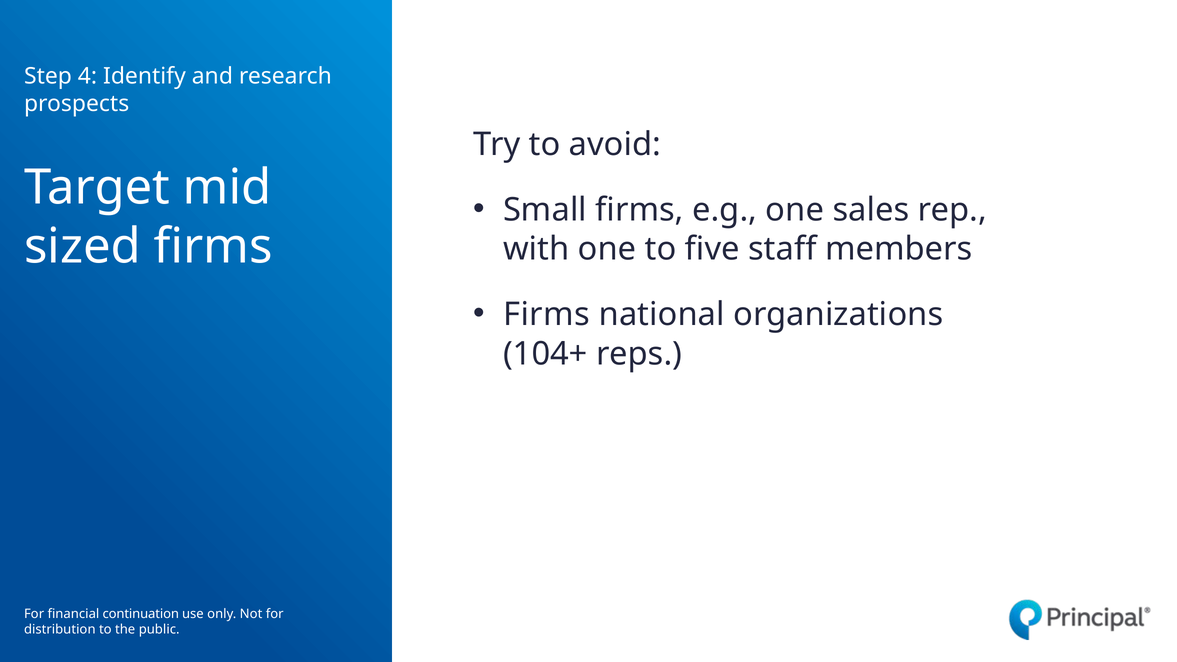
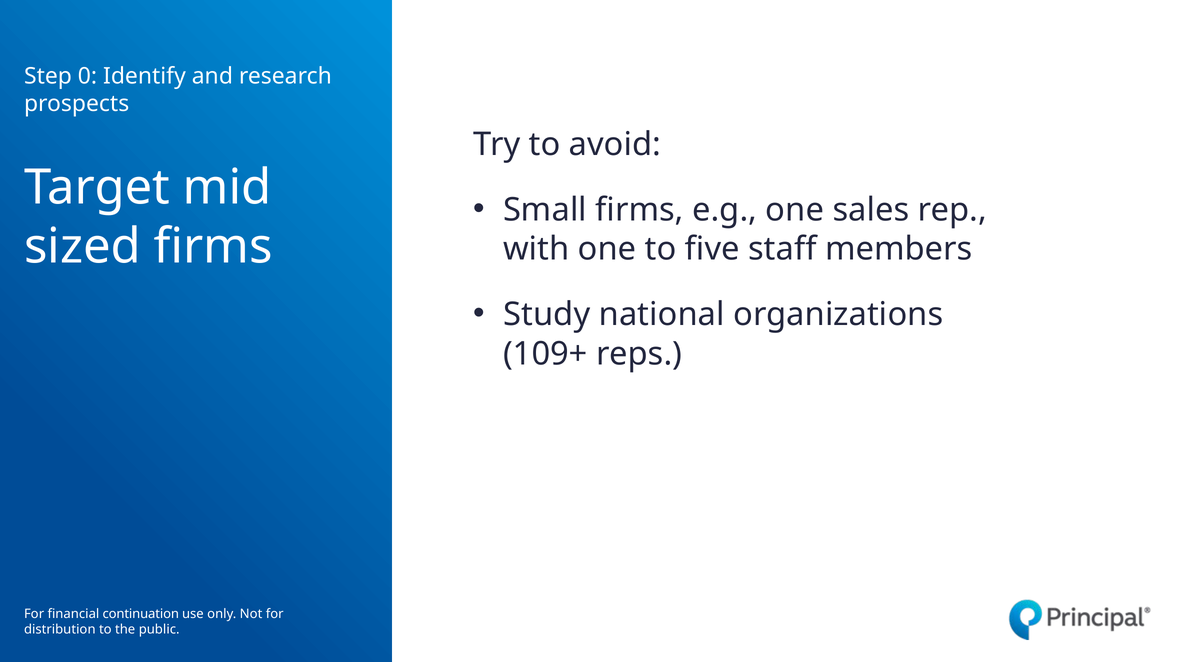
4: 4 -> 0
Firms at (547, 315): Firms -> Study
104+: 104+ -> 109+
